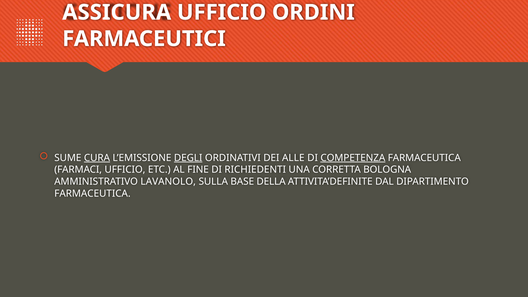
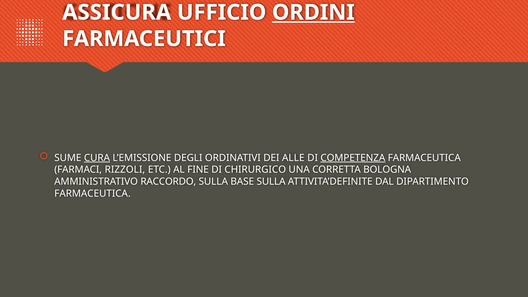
ORDINI underline: none -> present
DEGLI underline: present -> none
FARMACI UFFICIO: UFFICIO -> RIZZOLI
RICHIEDENTI: RICHIEDENTI -> CHIRURGICO
LAVANOLO: LAVANOLO -> RACCORDO
BASE DELLA: DELLA -> SULLA
